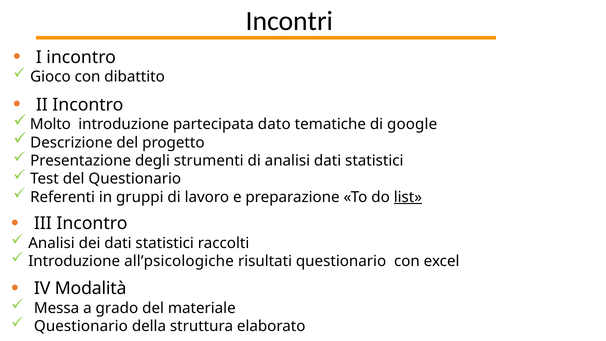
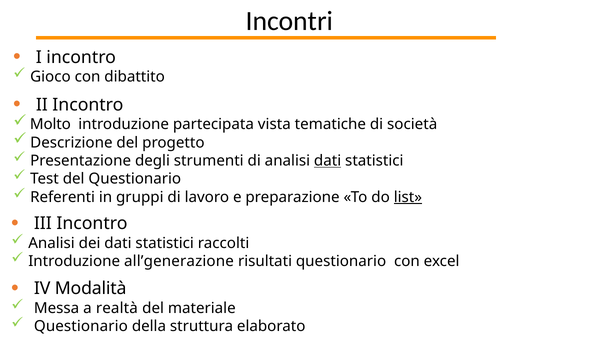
dato: dato -> vista
google: google -> società
dati at (328, 161) underline: none -> present
all’psicologiche: all’psicologiche -> all’generazione
grado: grado -> realtà
